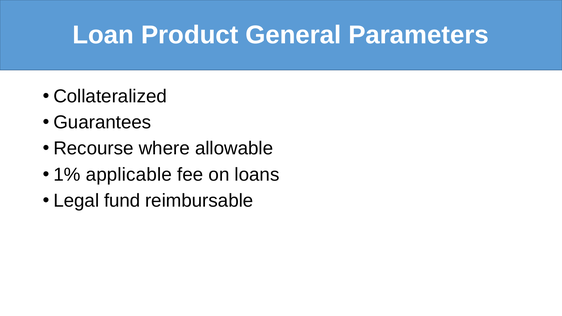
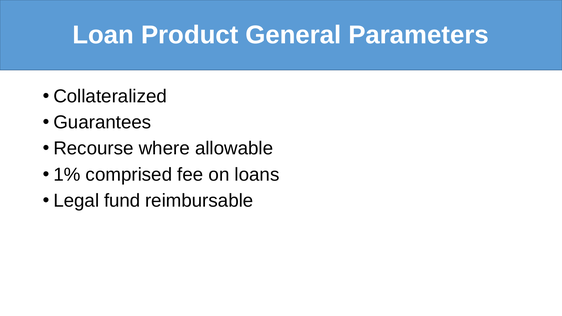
applicable: applicable -> comprised
